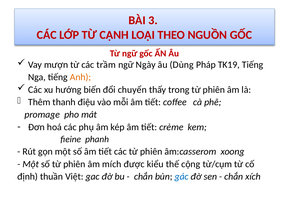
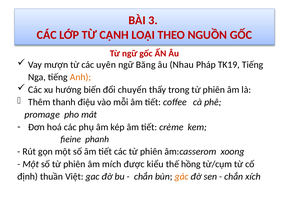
trầm: trầm -> uyên
Ngày: Ngày -> Băng
Dùng: Dùng -> Nhau
cộng: cộng -> hồng
gác colour: blue -> orange
